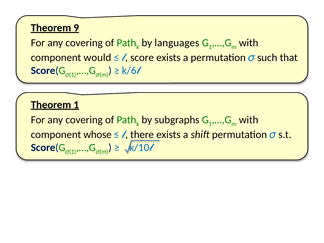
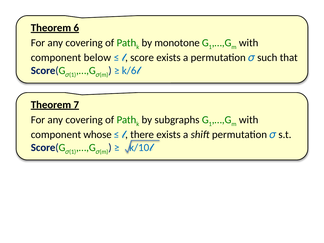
9: 9 -> 6
languages: languages -> monotone
would: would -> below
Theorem 1: 1 -> 7
